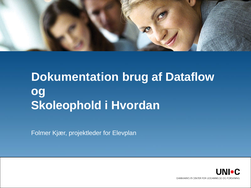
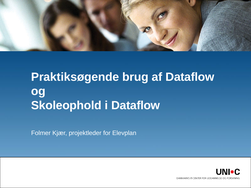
Dokumentation: Dokumentation -> Praktiksøgende
i Hvordan: Hvordan -> Dataflow
